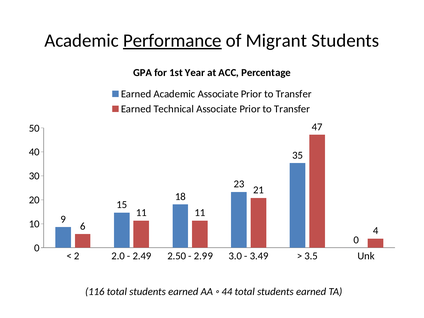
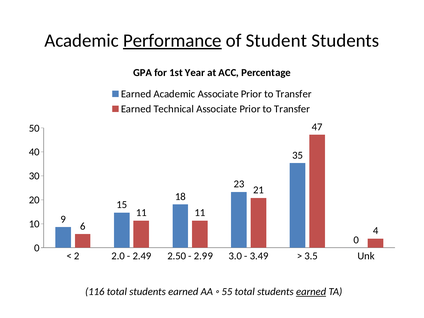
Migrant: Migrant -> Student
44: 44 -> 55
earned at (311, 292) underline: none -> present
